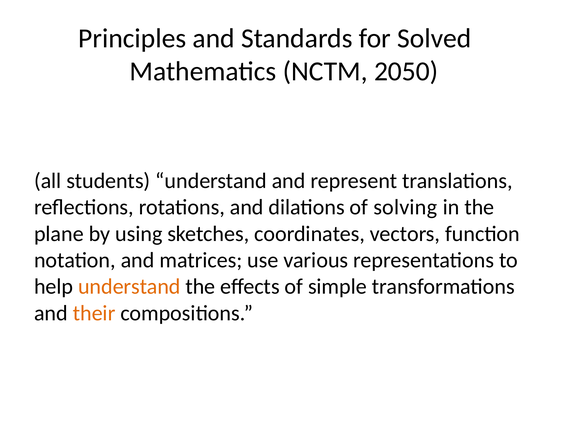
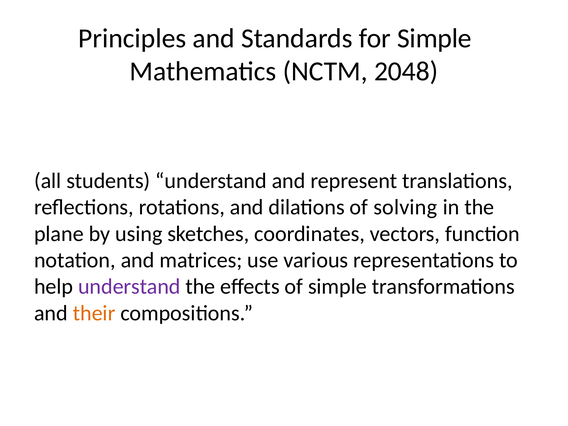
for Solved: Solved -> Simple
2050: 2050 -> 2048
understand at (129, 287) colour: orange -> purple
